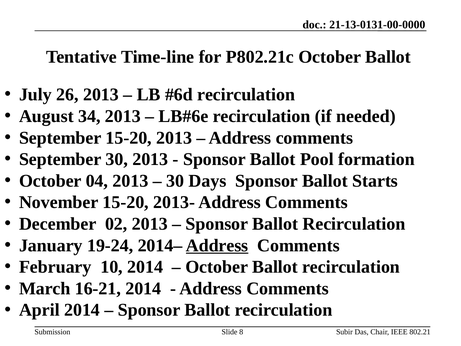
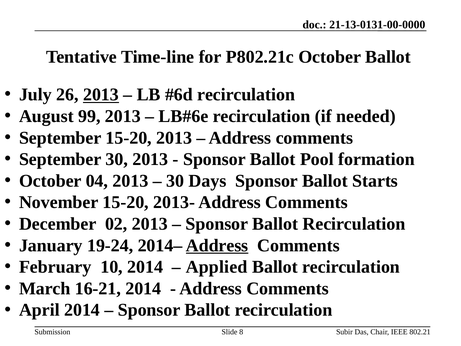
2013 at (101, 95) underline: none -> present
34: 34 -> 99
October at (217, 267): October -> Applied
